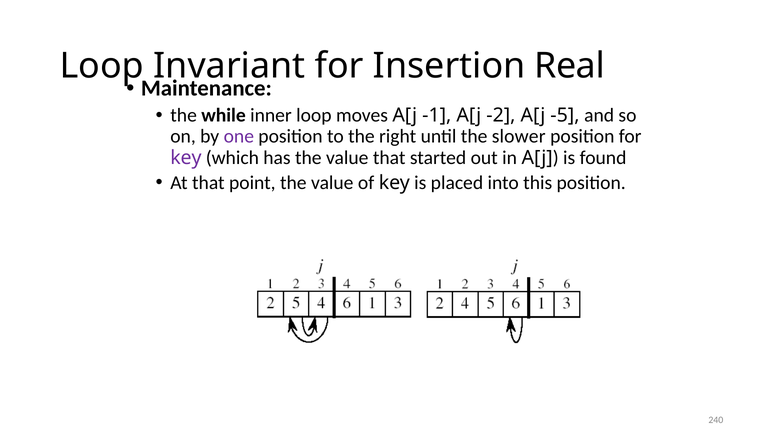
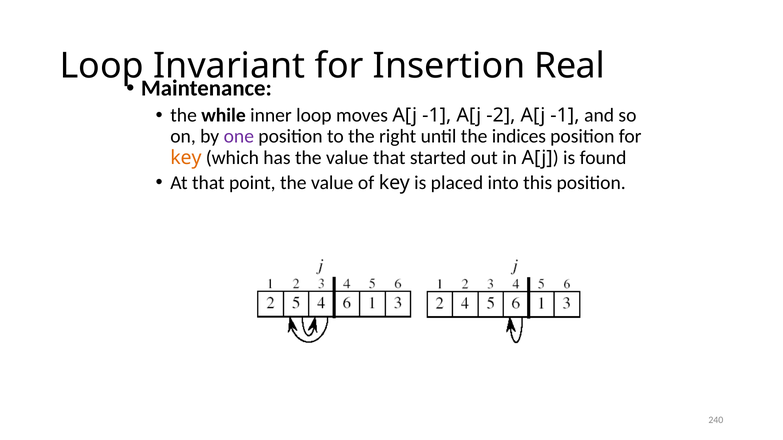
-2 A[j -5: -5 -> -1
slower: slower -> indices
key at (186, 158) colour: purple -> orange
